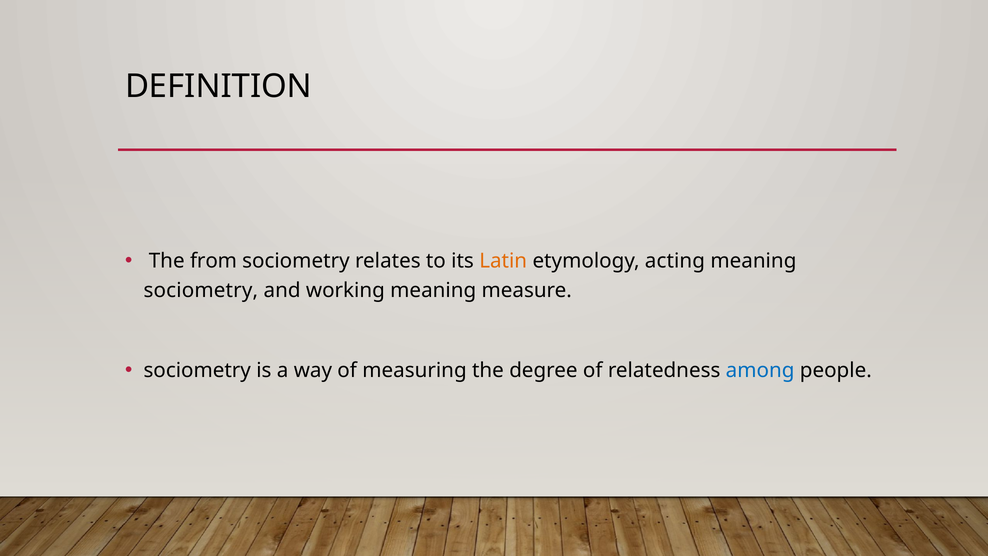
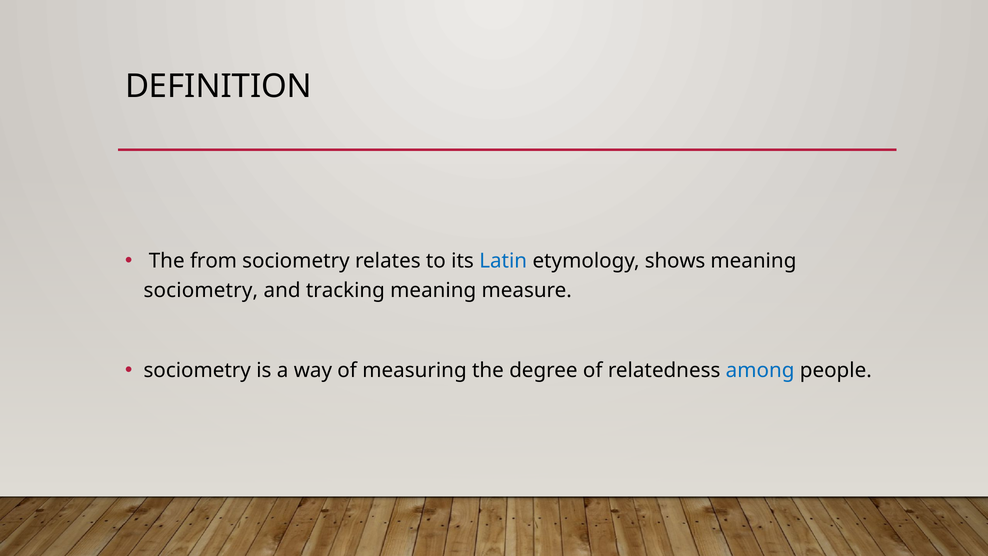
Latin colour: orange -> blue
acting: acting -> shows
working: working -> tracking
